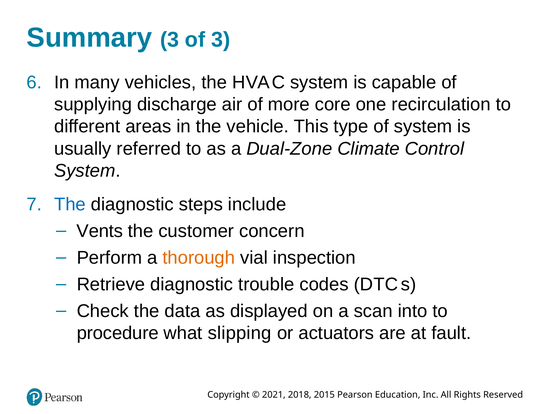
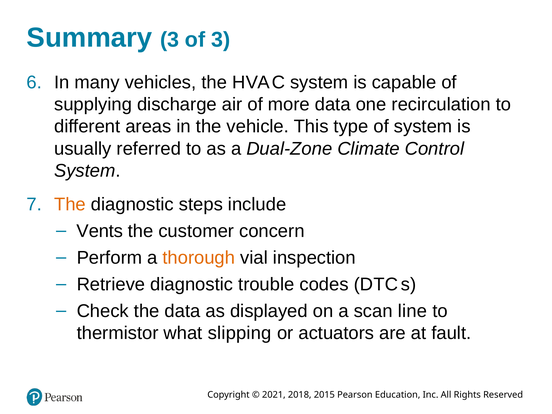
more core: core -> data
The at (70, 204) colour: blue -> orange
into: into -> line
procedure: procedure -> thermistor
